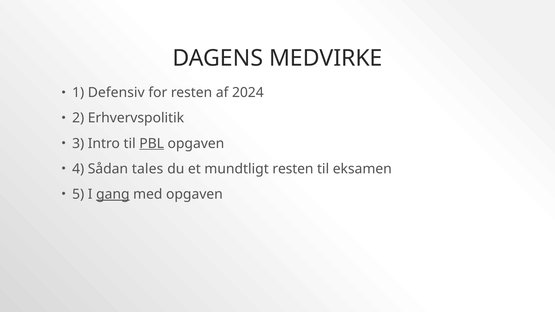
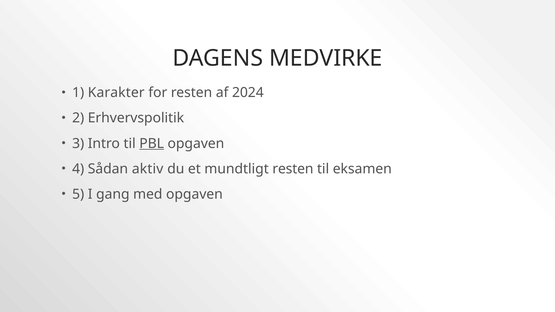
Defensiv: Defensiv -> Karakter
tales: tales -> aktiv
gang underline: present -> none
